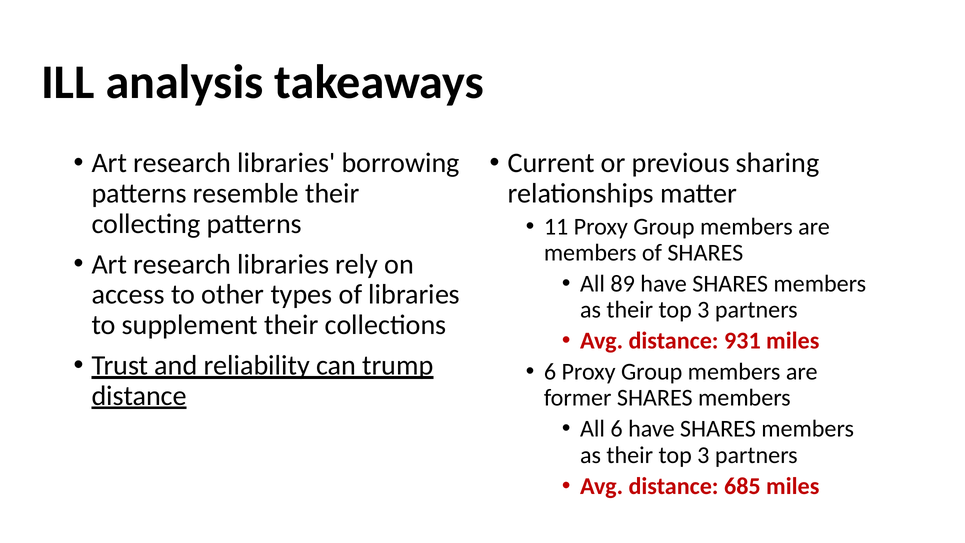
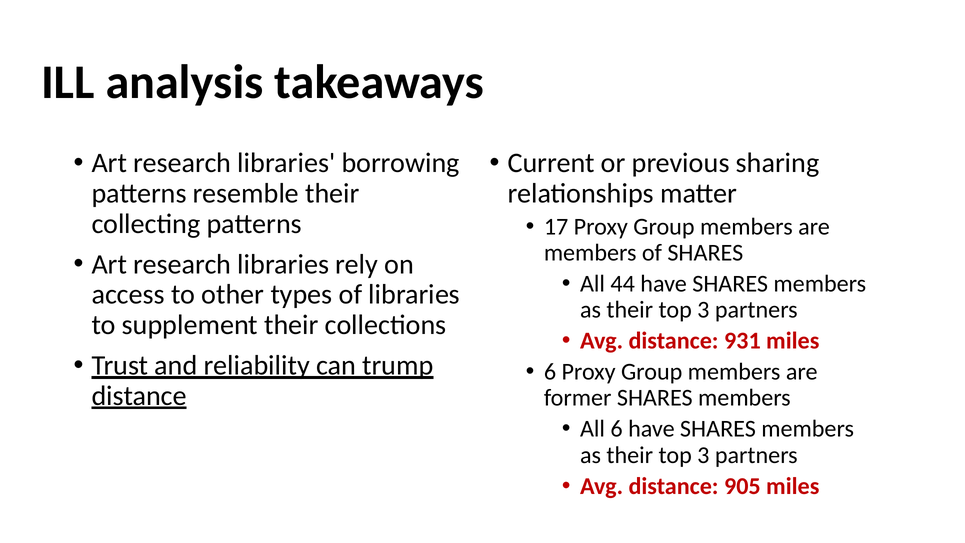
11: 11 -> 17
89: 89 -> 44
685: 685 -> 905
